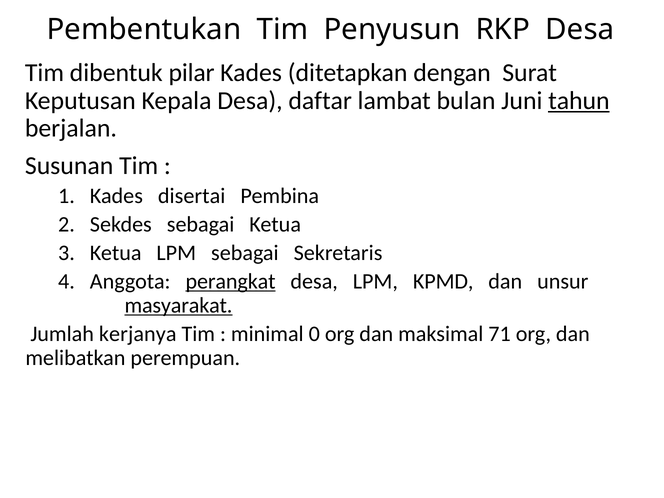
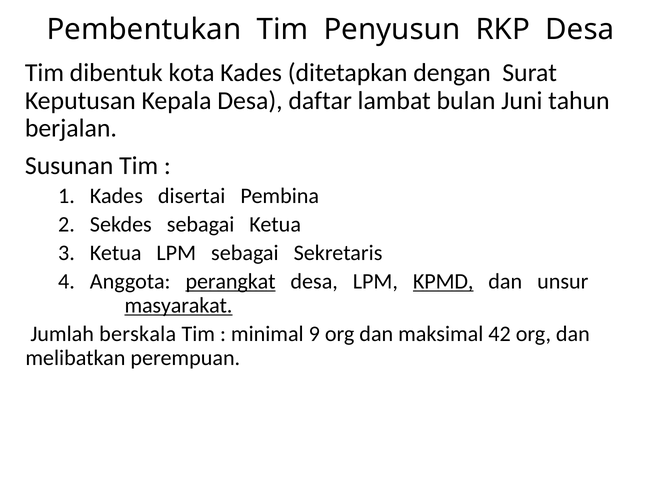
pilar: pilar -> kota
tahun underline: present -> none
KPMD underline: none -> present
kerjanya: kerjanya -> berskala
0: 0 -> 9
71: 71 -> 42
